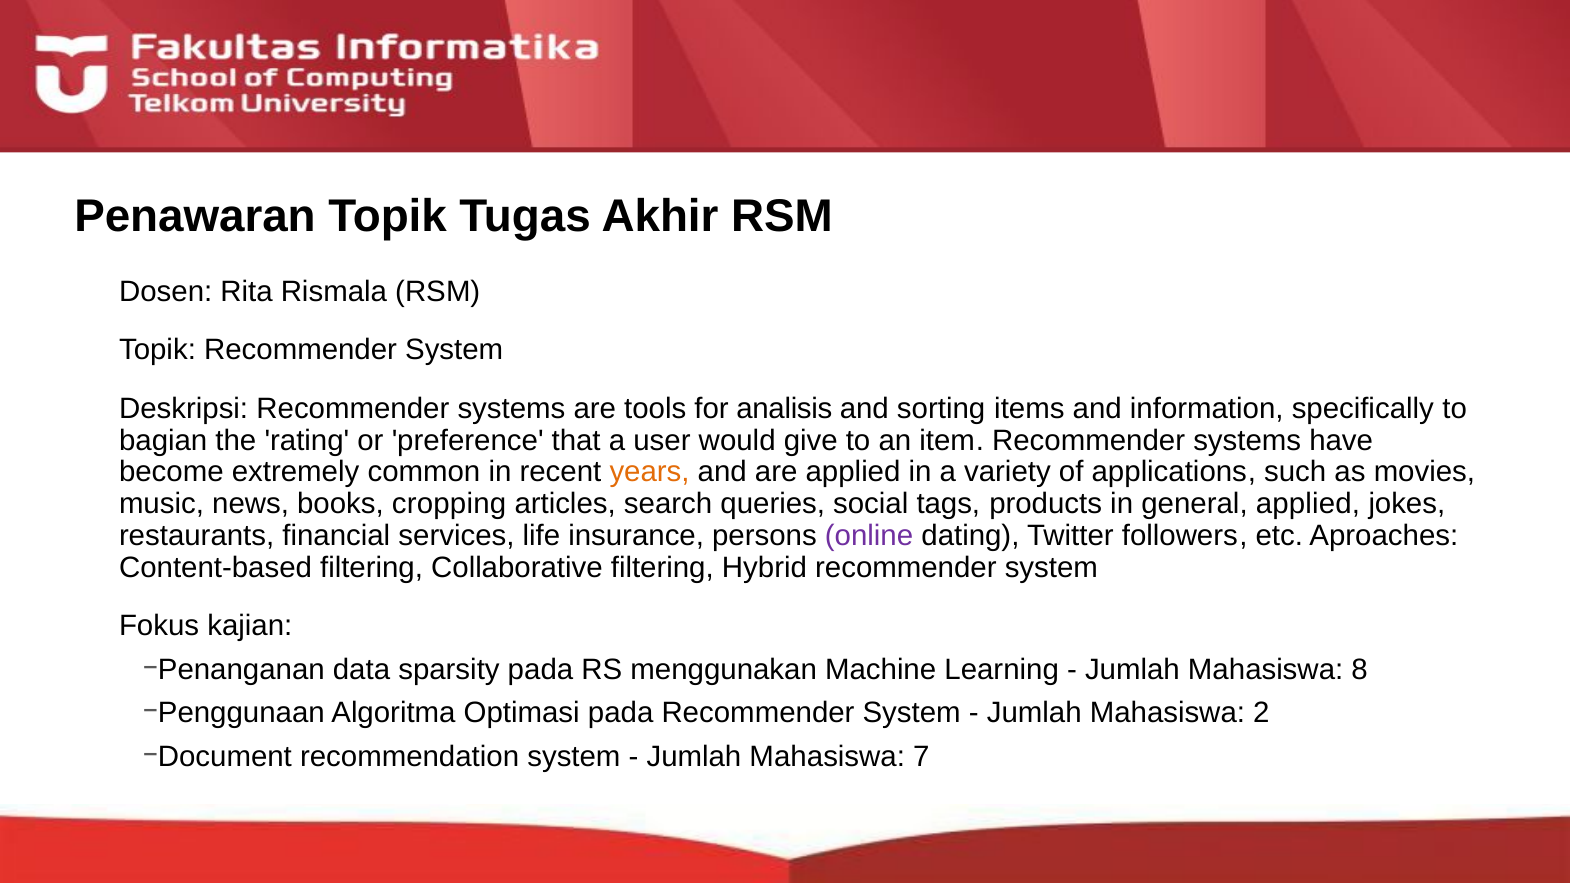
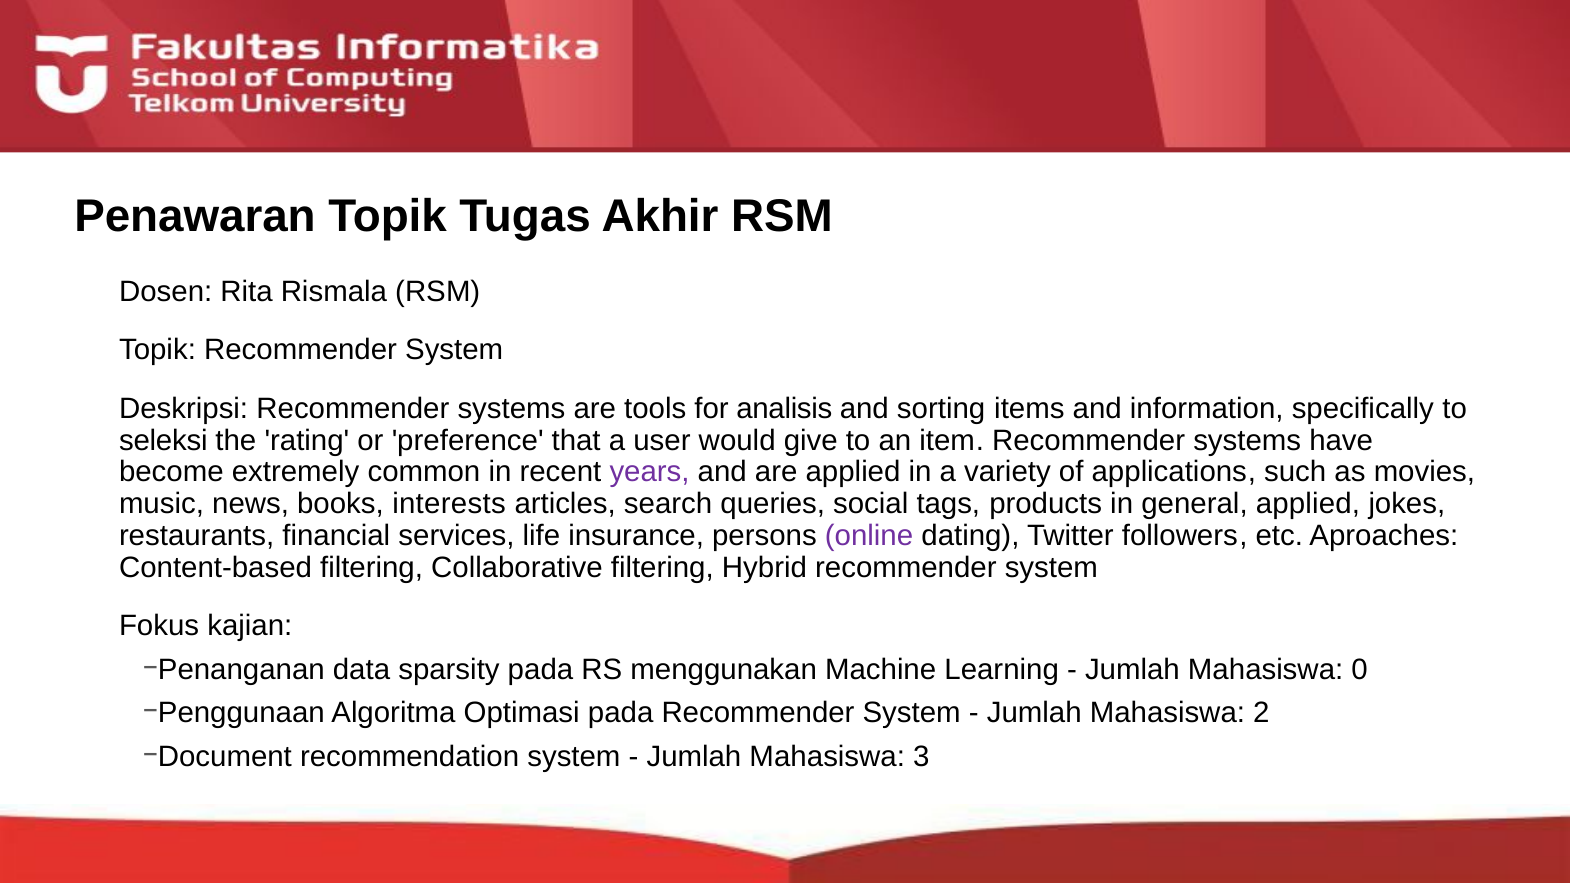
bagian: bagian -> seleksi
years colour: orange -> purple
cropping: cropping -> interests
8: 8 -> 0
7: 7 -> 3
